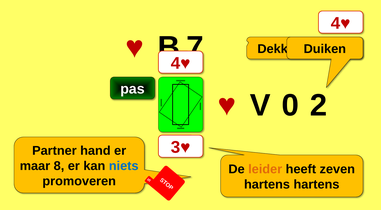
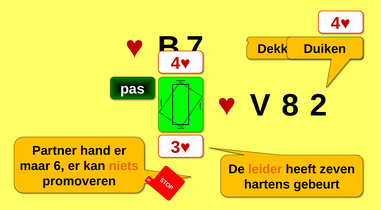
0: 0 -> 8
8: 8 -> 6
niets colour: blue -> orange
hartens hartens: hartens -> gebeurt
